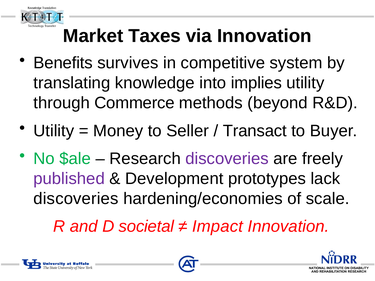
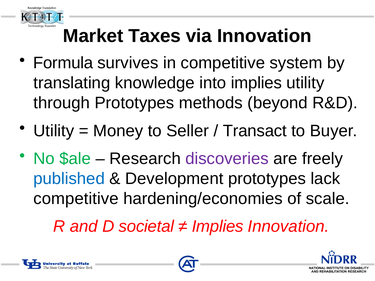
Benefits: Benefits -> Formula
through Commerce: Commerce -> Prototypes
published colour: purple -> blue
discoveries at (76, 199): discoveries -> competitive
Impact at (217, 227): Impact -> Implies
